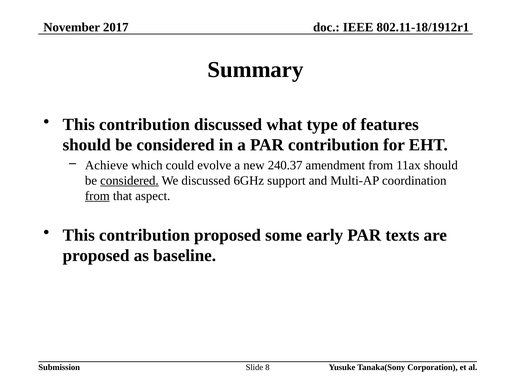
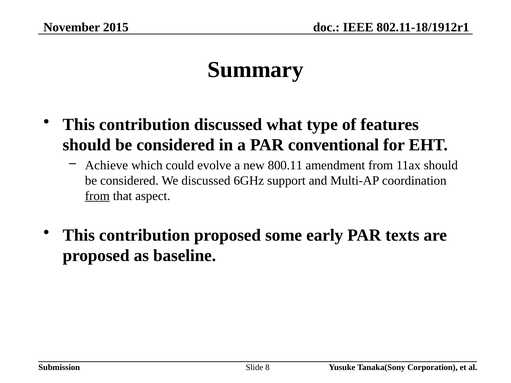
2017: 2017 -> 2015
PAR contribution: contribution -> conventional
240.37: 240.37 -> 800.11
considered at (129, 181) underline: present -> none
